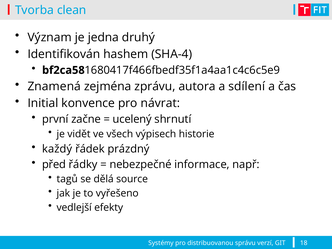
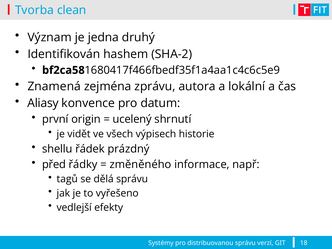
SHA-4: SHA-4 -> SHA-2
sdílení: sdílení -> lokální
Initial: Initial -> Aliasy
návrat: návrat -> datum
začne: začne -> origin
každý: každý -> shellu
nebezpečné: nebezpečné -> změněného
dělá source: source -> správu
